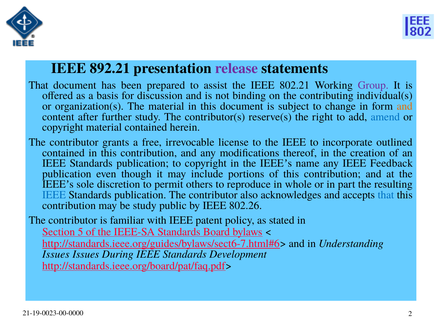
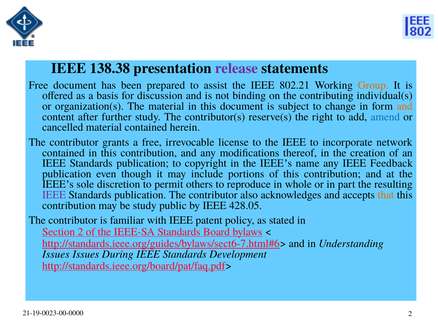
892.21: 892.21 -> 138.38
That at (38, 85): That -> Free
Group at (373, 85) colour: purple -> orange
copyright at (63, 127): copyright -> cancelled
outlined at (394, 142): outlined -> network
IEEE at (54, 195) colour: blue -> purple
that at (386, 195) colour: blue -> orange
802.26: 802.26 -> 428.05
Section 5: 5 -> 2
